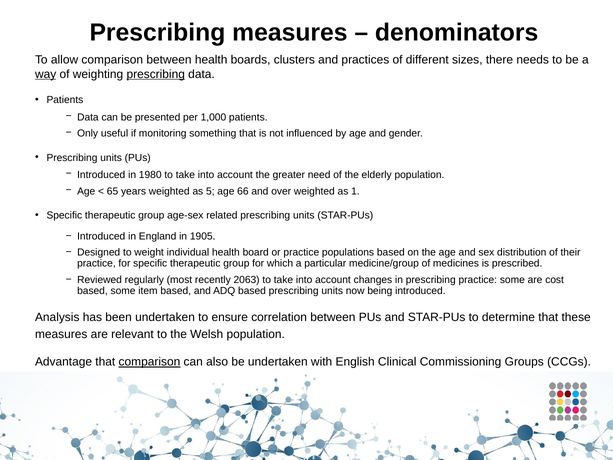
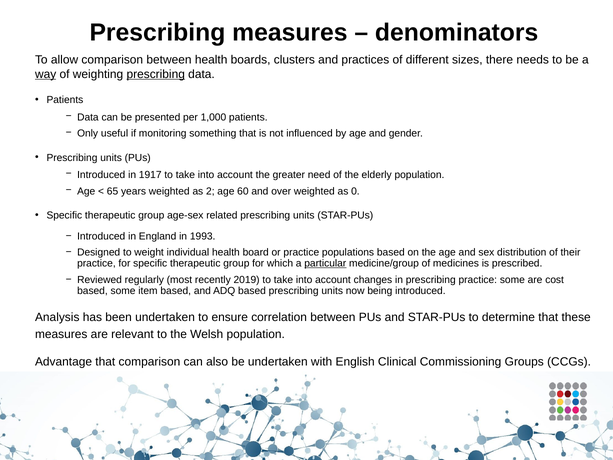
1980: 1980 -> 1917
5: 5 -> 2
66: 66 -> 60
1: 1 -> 0
1905: 1905 -> 1993
particular underline: none -> present
2063: 2063 -> 2019
comparison at (149, 362) underline: present -> none
